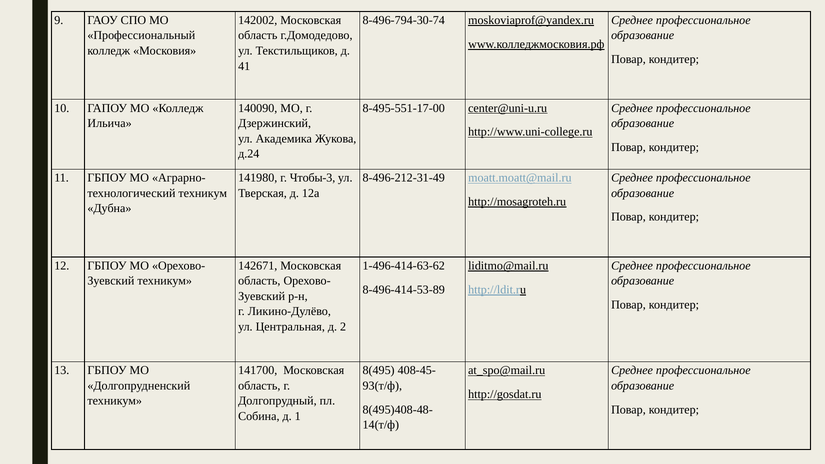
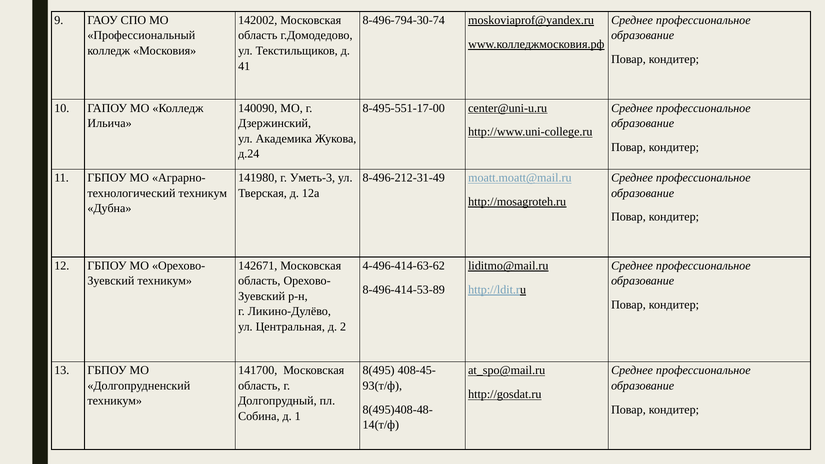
Чтобы-3: Чтобы-3 -> Уметь-3
1-496-414-63-62: 1-496-414-63-62 -> 4-496-414-63-62
